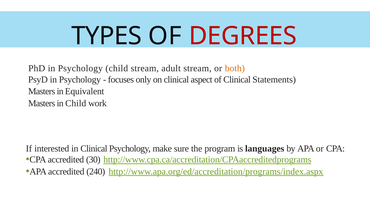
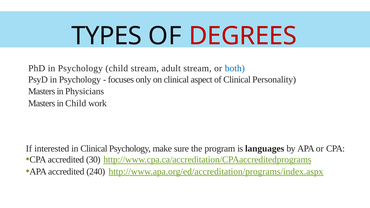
both colour: orange -> blue
Statements: Statements -> Personality
Equivalent: Equivalent -> Physicians
